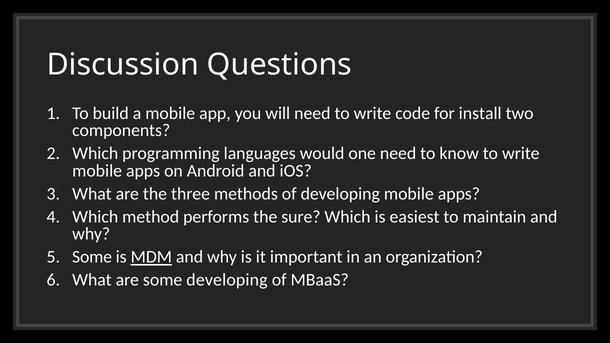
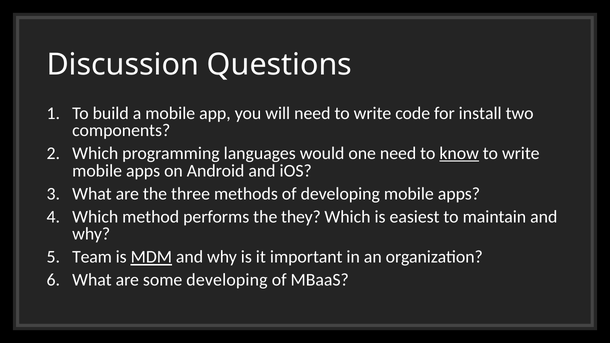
know underline: none -> present
sure: sure -> they
Some at (92, 257): Some -> Team
